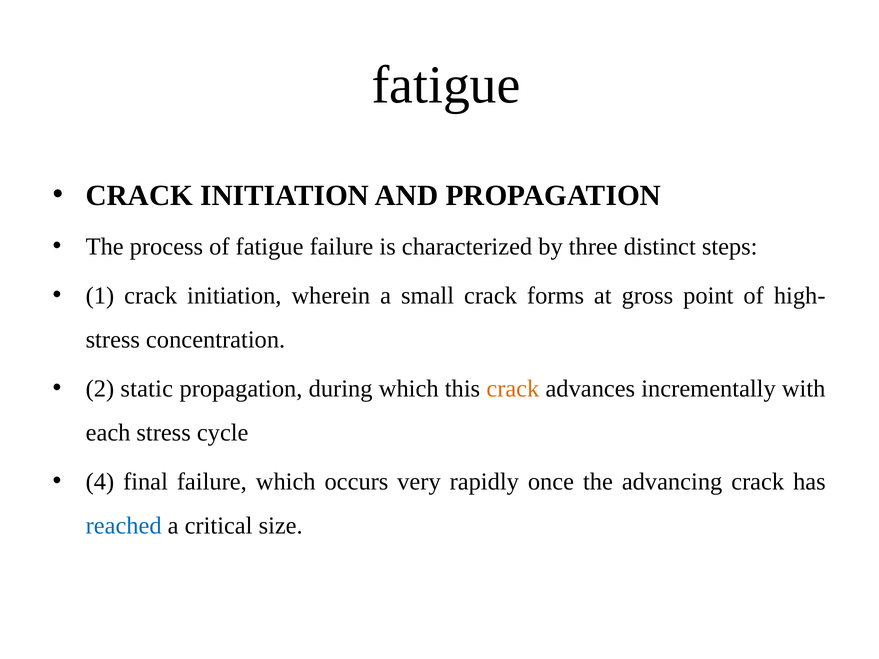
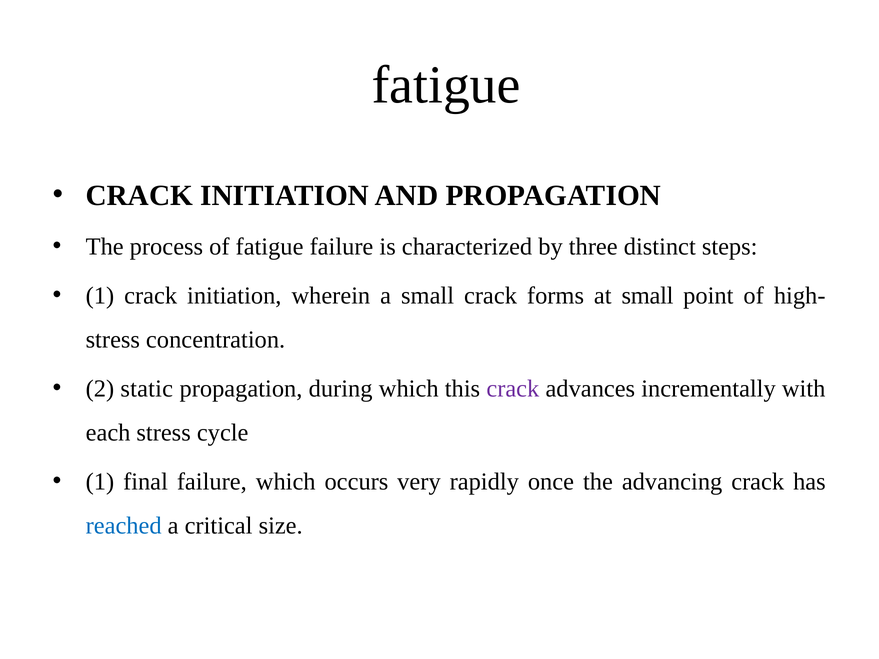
at gross: gross -> small
crack at (513, 389) colour: orange -> purple
4 at (100, 482): 4 -> 1
